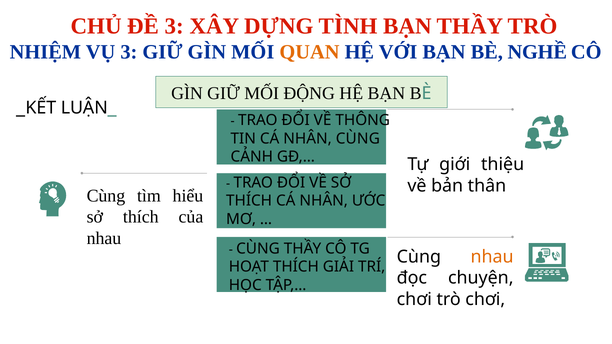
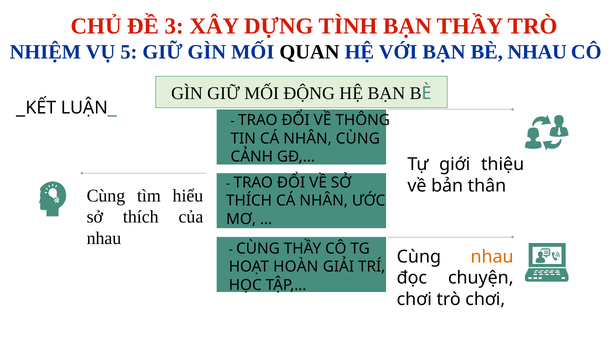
VỤ 3: 3 -> 5
QUAN colour: orange -> black
BÈ NGHỀ: NGHỀ -> NHAU
HOẠT THÍCH: THÍCH -> HOÀN
